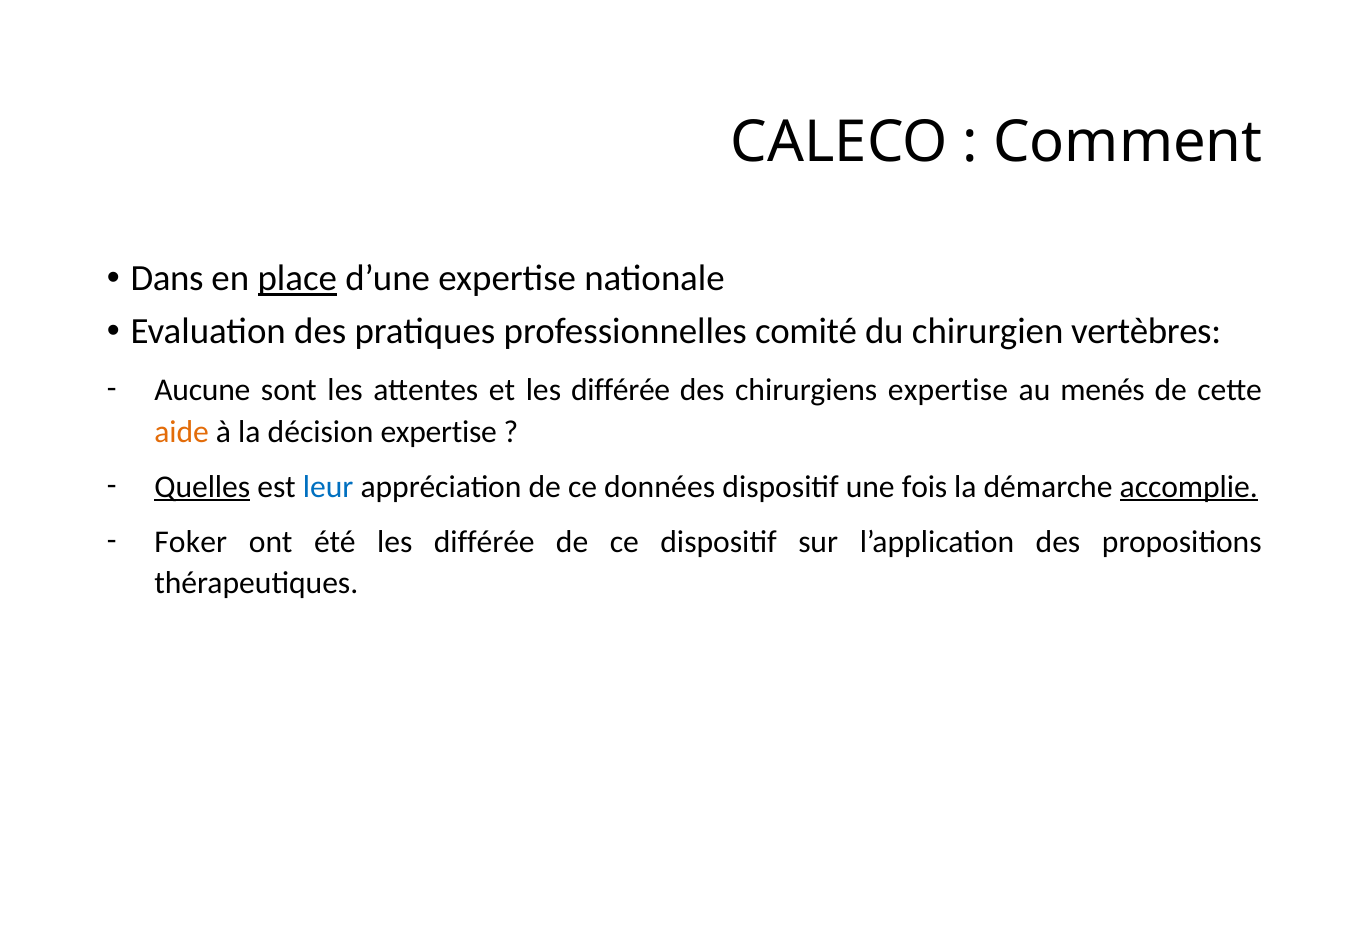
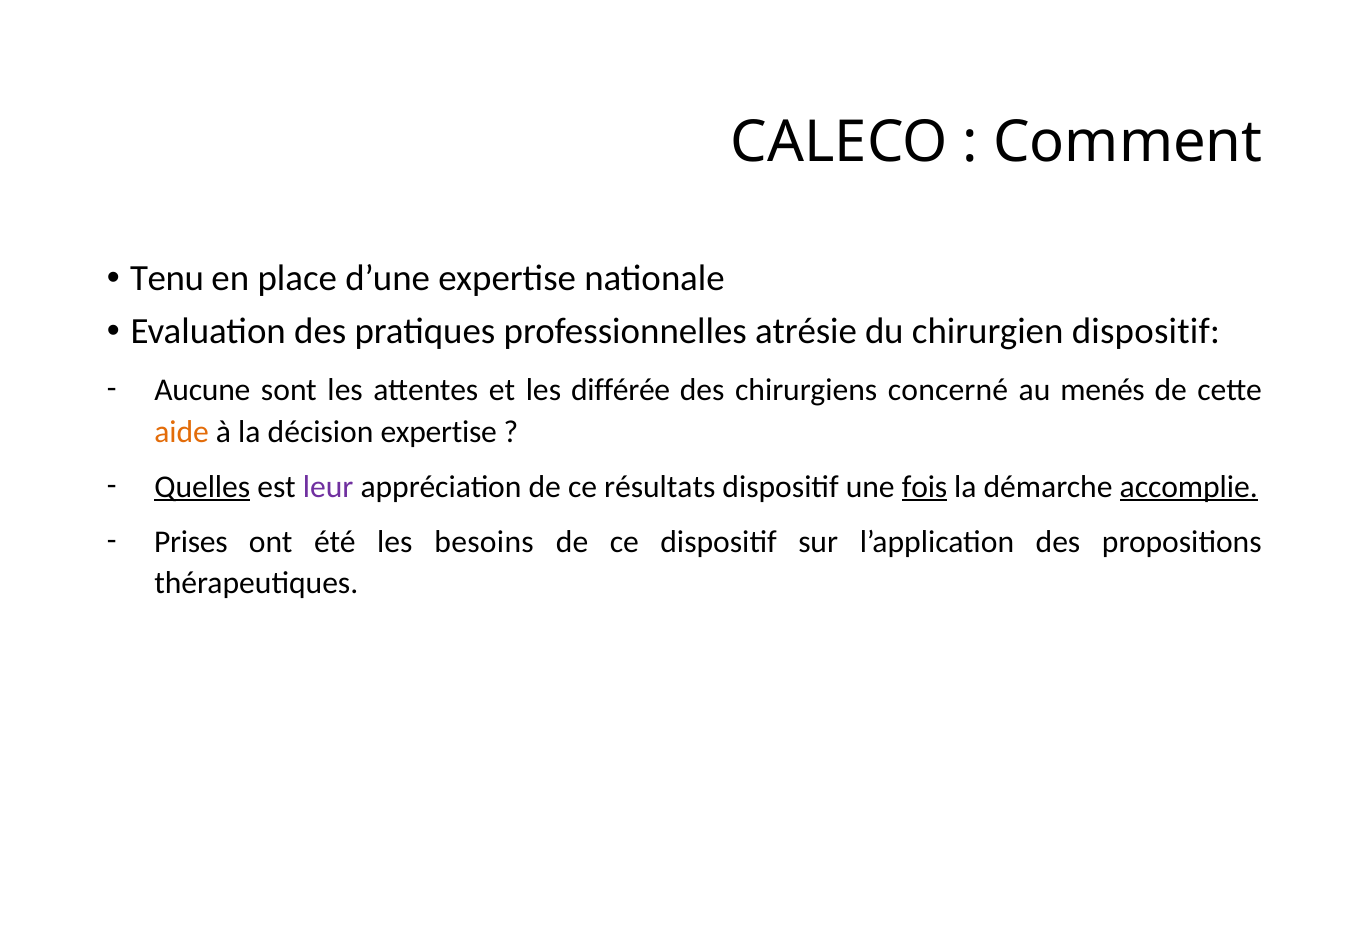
Dans: Dans -> Tenu
place underline: present -> none
comité: comité -> atrésie
chirurgien vertèbres: vertèbres -> dispositif
chirurgiens expertise: expertise -> concerné
leur colour: blue -> purple
données: données -> résultats
fois underline: none -> present
Foker: Foker -> Prises
été les différée: différée -> besoins
